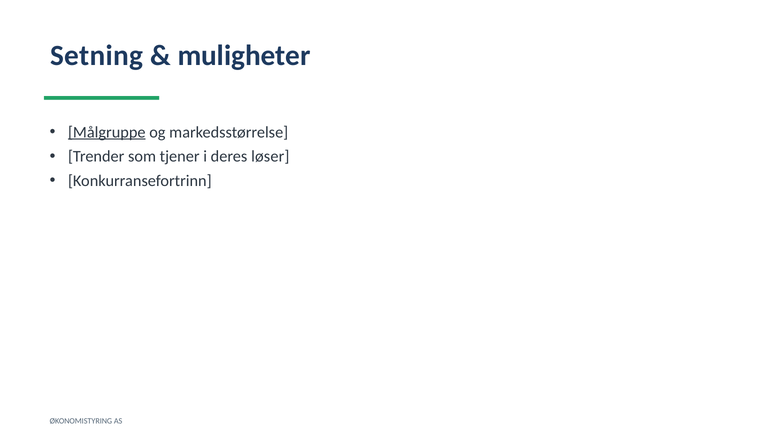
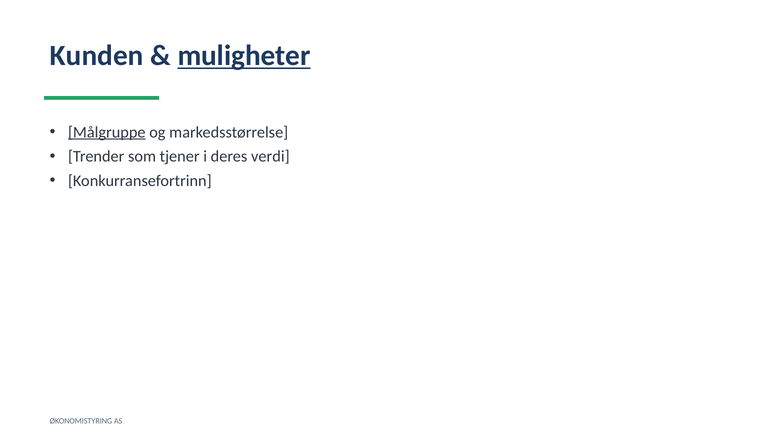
Setning: Setning -> Kunden
muligheter underline: none -> present
løser: løser -> verdi
